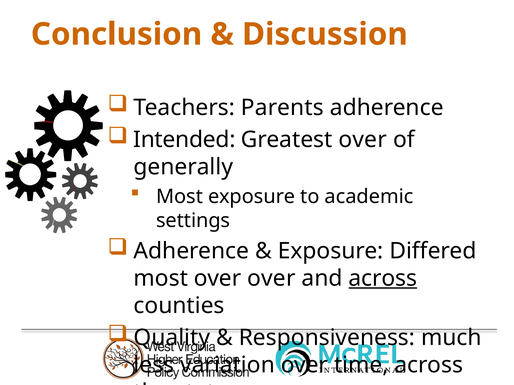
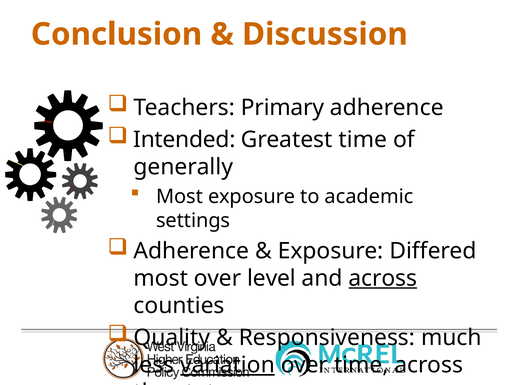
Parents: Parents -> Primary
Greatest over: over -> time
over over: over -> level
variation underline: none -> present
